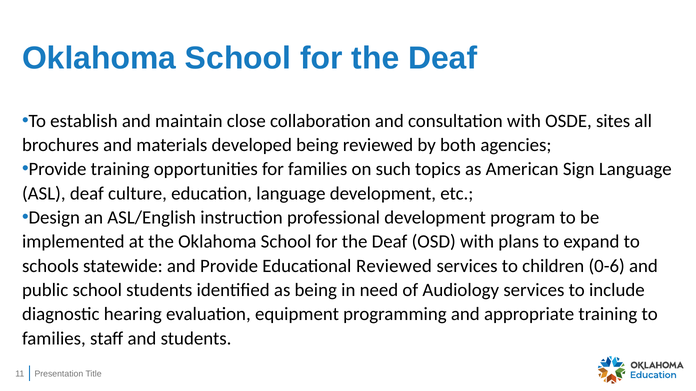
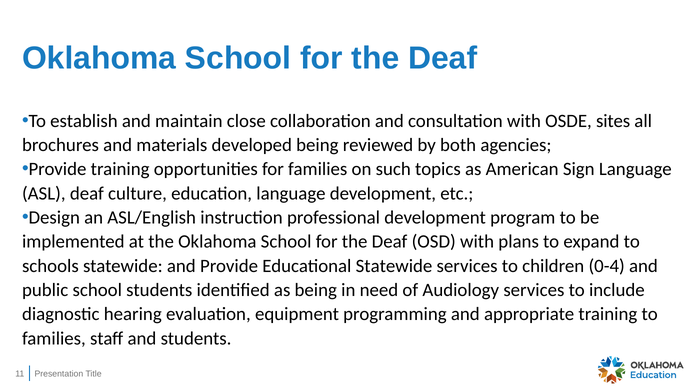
Educational Reviewed: Reviewed -> Statewide
0-6: 0-6 -> 0-4
